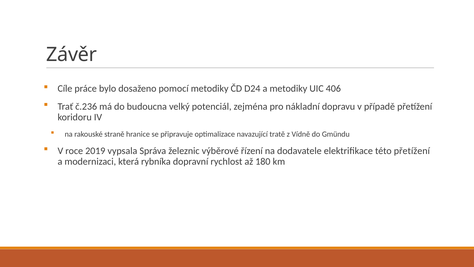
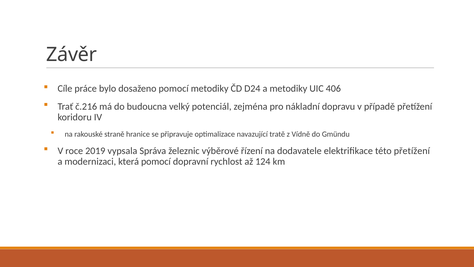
č.236: č.236 -> č.216
která rybníka: rybníka -> pomocí
180: 180 -> 124
